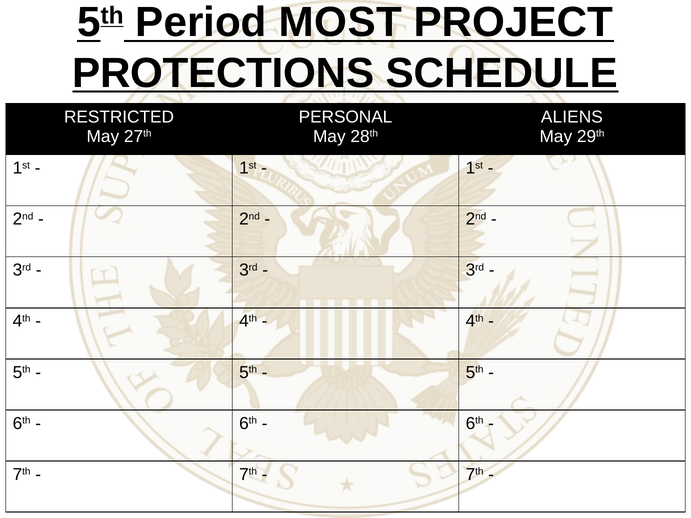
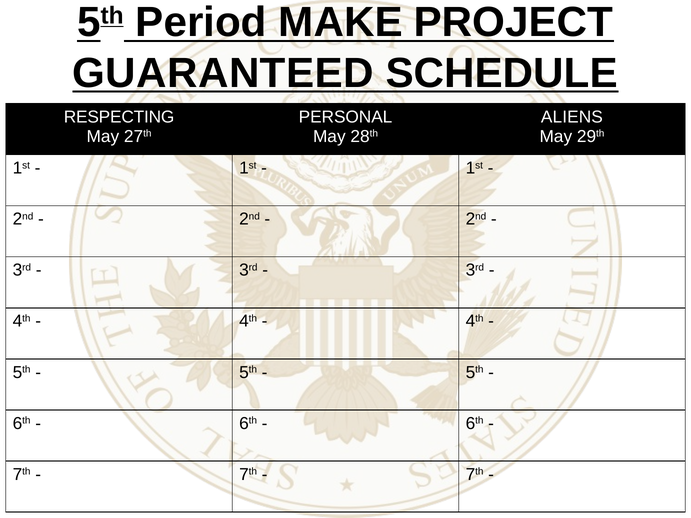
MOST: MOST -> MAKE
PROTECTIONS: PROTECTIONS -> GUARANTEED
RESTRICTED: RESTRICTED -> RESPECTING
